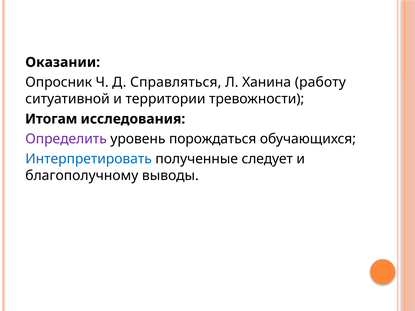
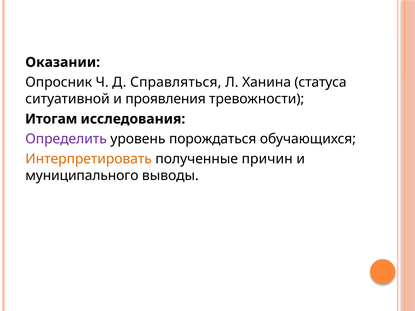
работу: работу -> статуса
территории: территории -> проявления
Интерпретировать colour: blue -> orange
следует: следует -> причин
благополучному: благополучному -> муниципального
